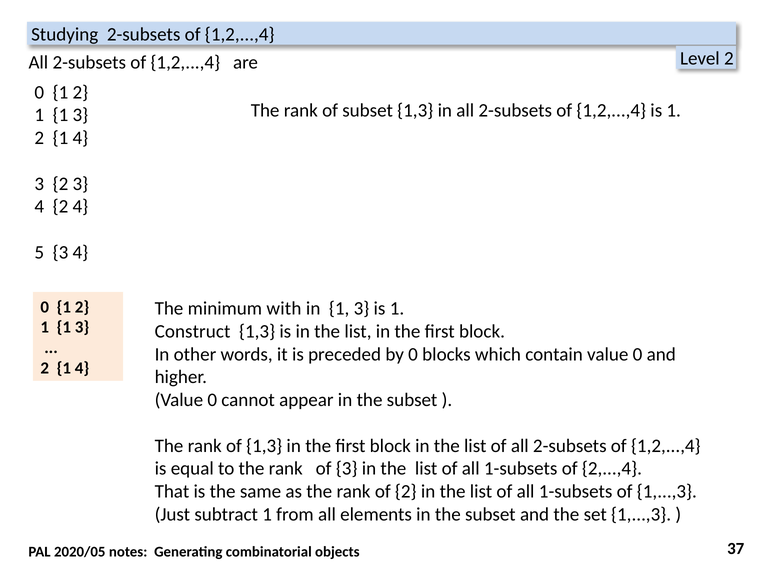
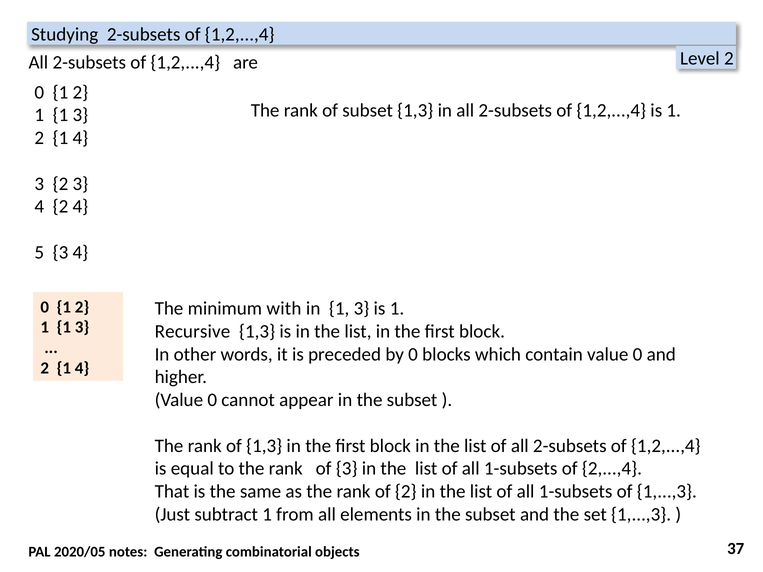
Construct: Construct -> Recursive
